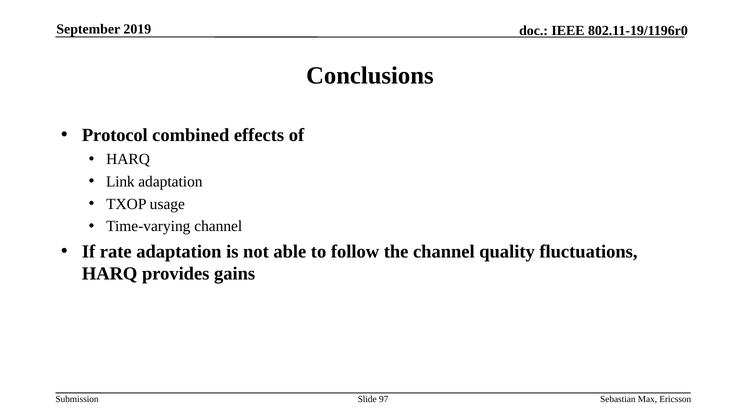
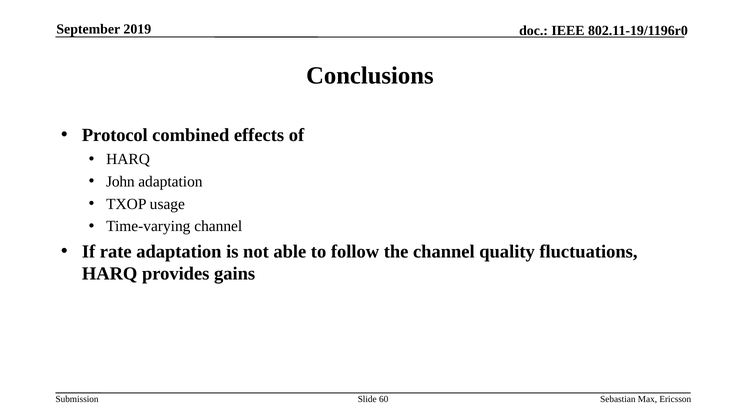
Link: Link -> John
97: 97 -> 60
